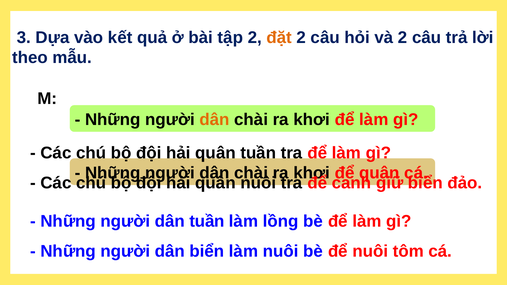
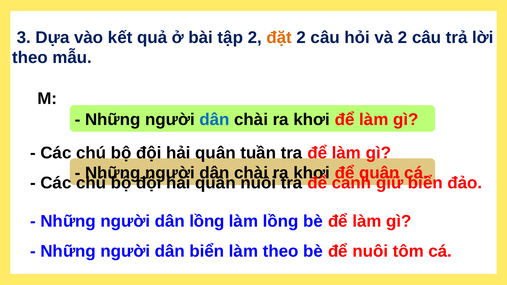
dân at (215, 120) colour: orange -> blue
dân tuần: tuần -> lồng
làm nuôi: nuôi -> theo
